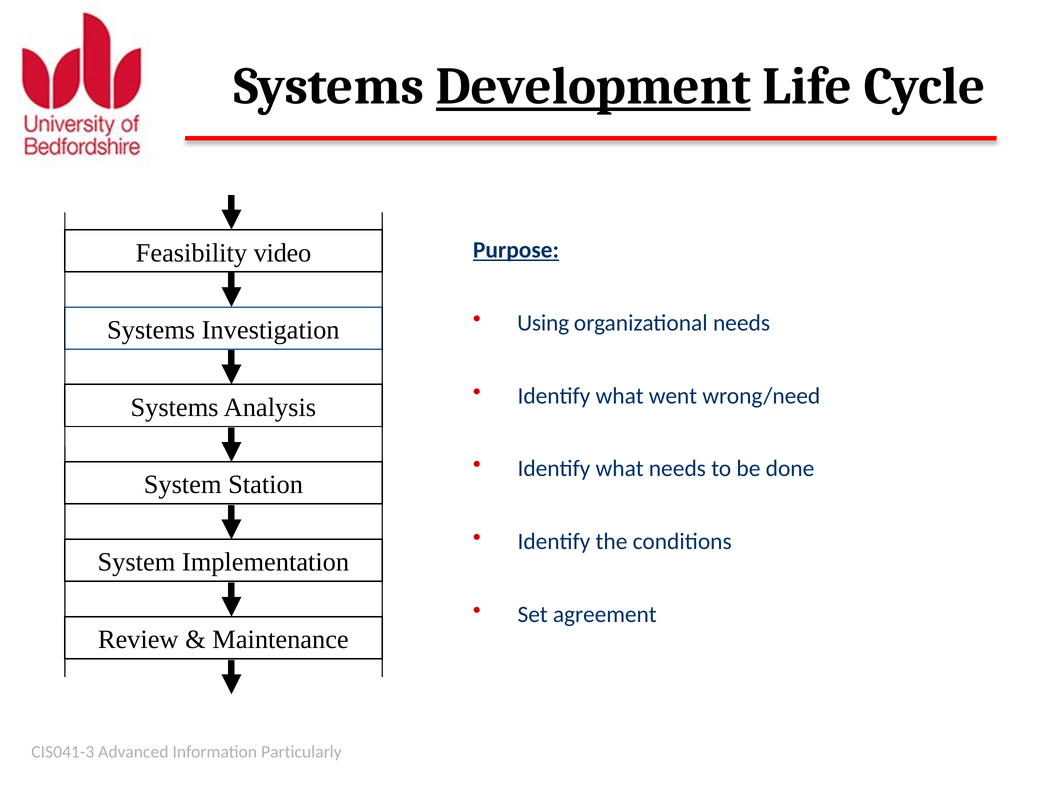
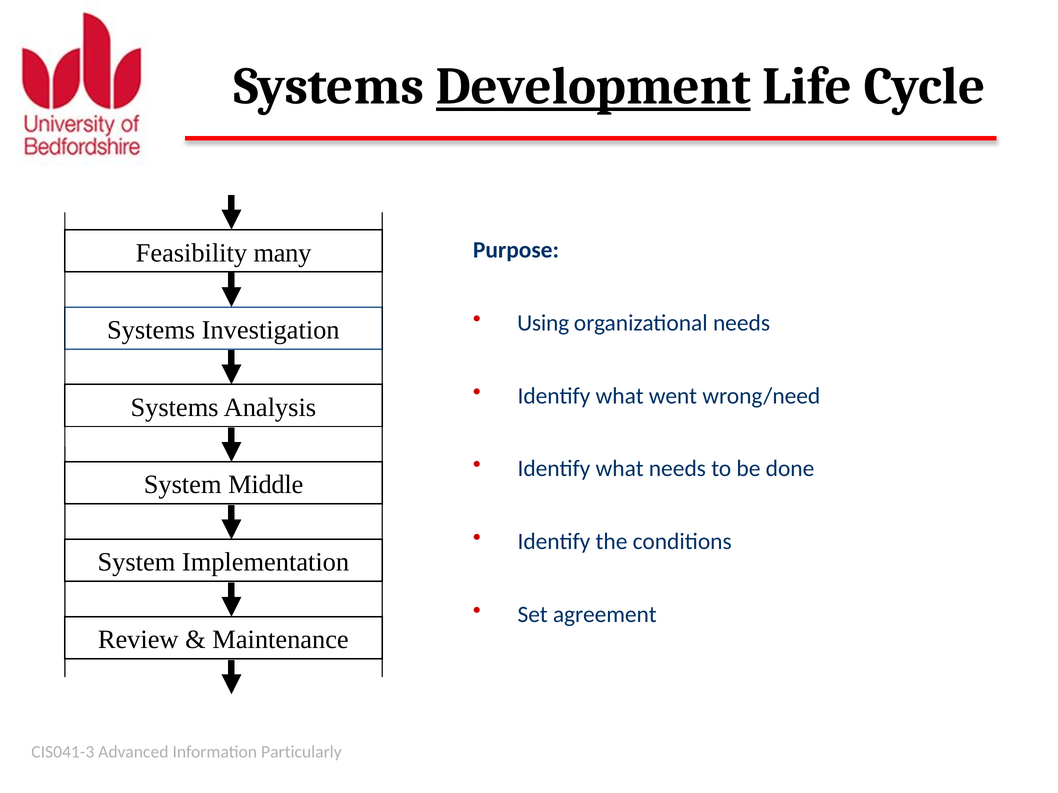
Purpose underline: present -> none
video: video -> many
Station: Station -> Middle
